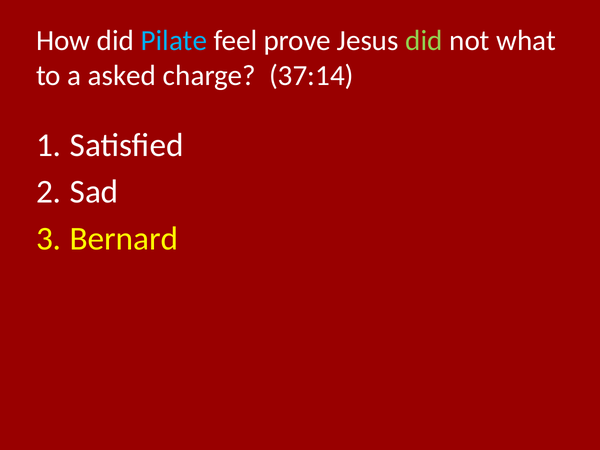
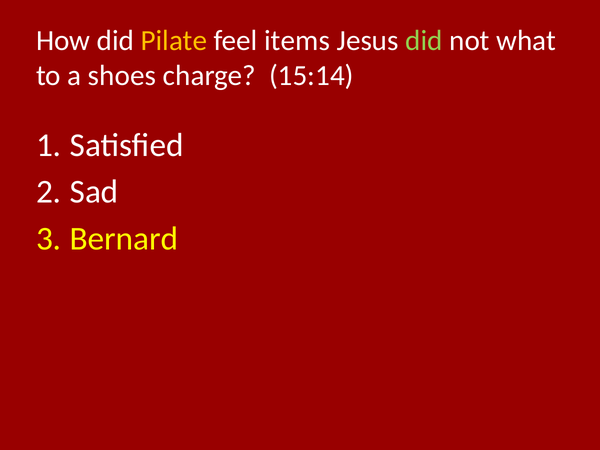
Pilate colour: light blue -> yellow
prove: prove -> items
asked: asked -> shoes
37:14: 37:14 -> 15:14
